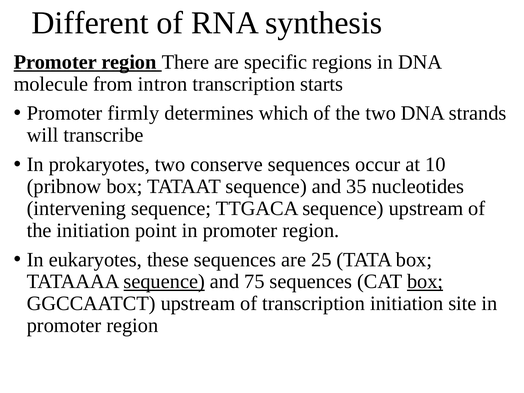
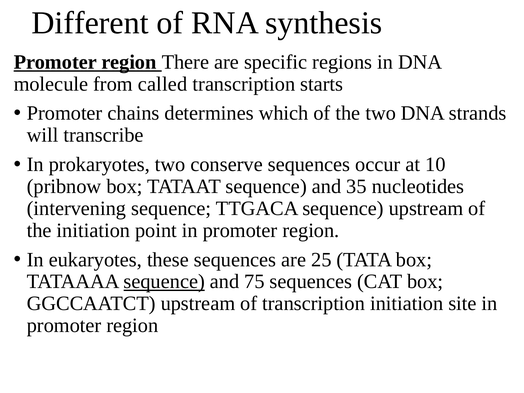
intron: intron -> called
firmly: firmly -> chains
box at (425, 282) underline: present -> none
